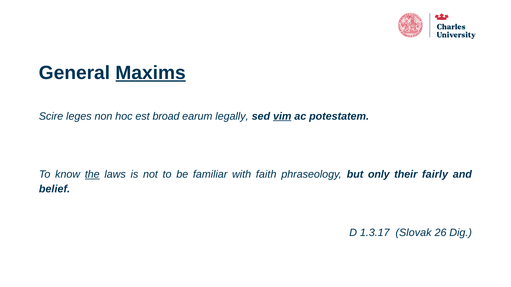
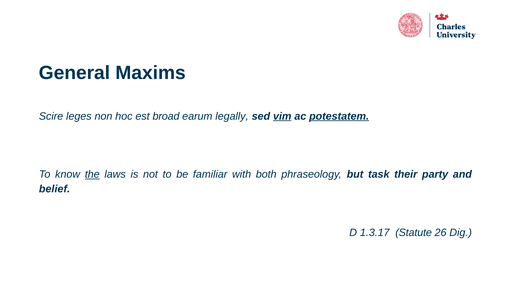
Maxims underline: present -> none
potestatem underline: none -> present
faith: faith -> both
only: only -> task
fairly: fairly -> party
Slovak: Slovak -> Statute
